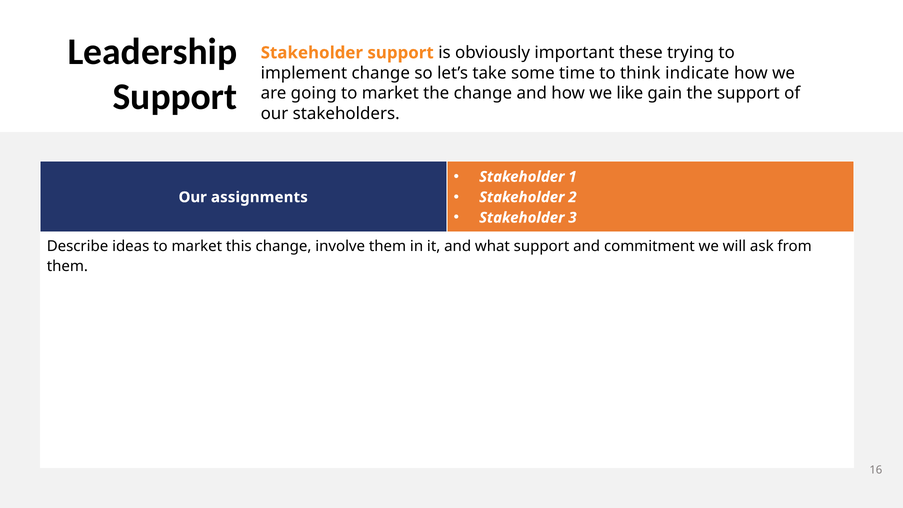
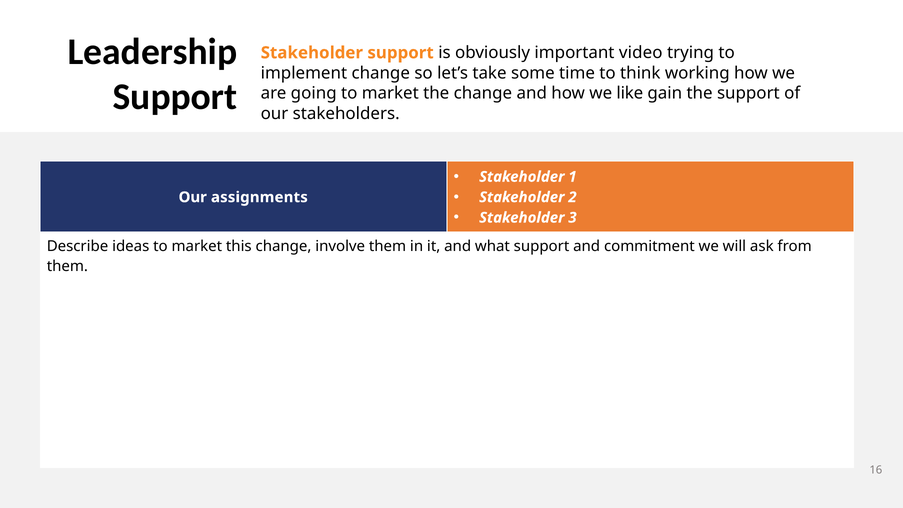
these: these -> video
indicate: indicate -> working
